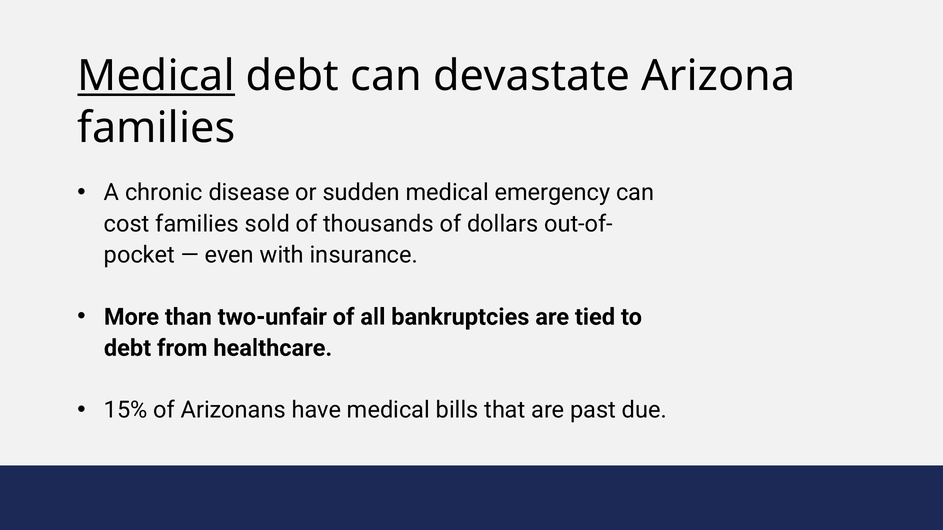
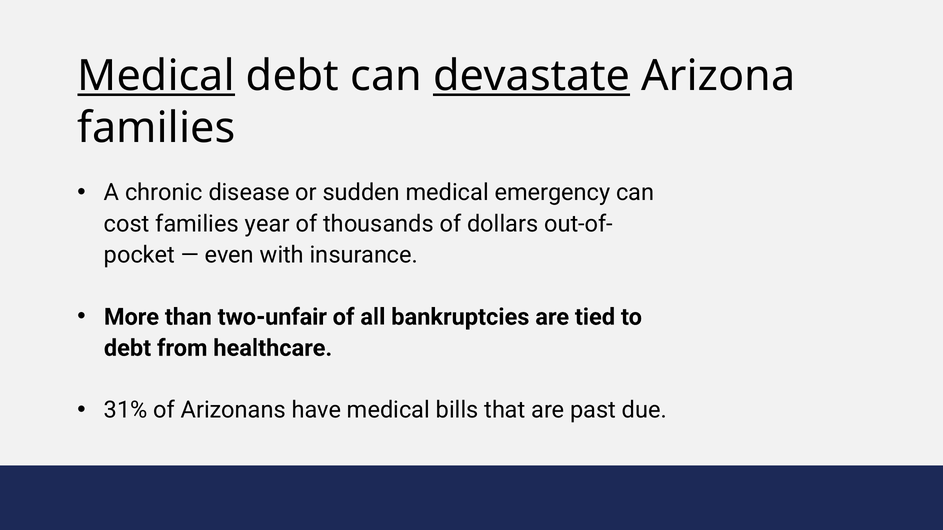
devastate underline: none -> present
sold: sold -> year
15%: 15% -> 31%
